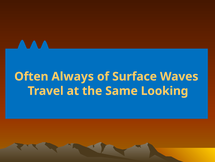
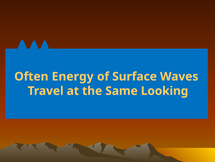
Always: Always -> Energy
